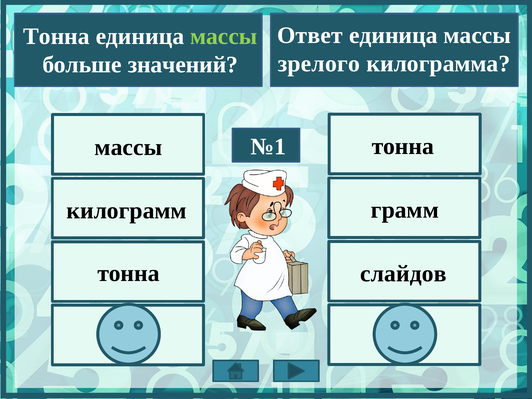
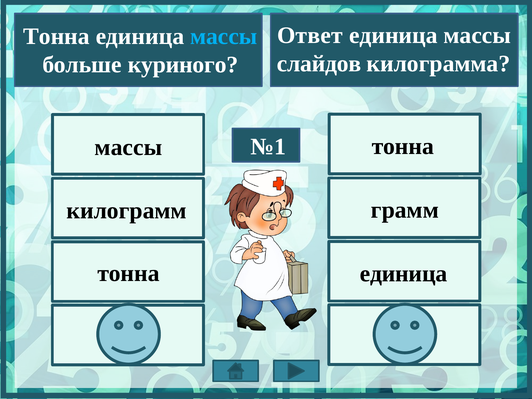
массы at (224, 36) colour: light green -> light blue
зрелого: зрелого -> слайдов
значений: значений -> куриного
слайдов at (403, 274): слайдов -> единица
